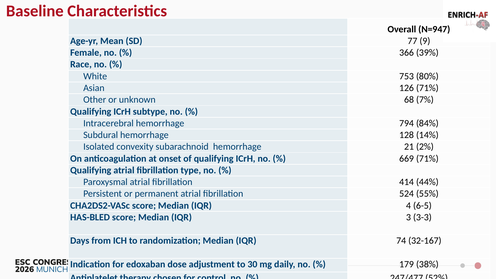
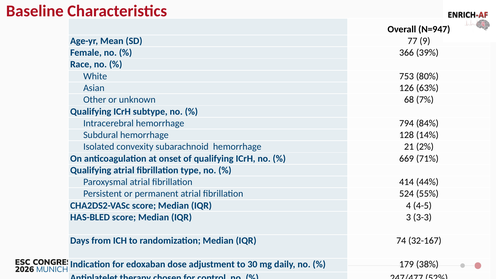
126 71%: 71% -> 63%
6-5: 6-5 -> 4-5
